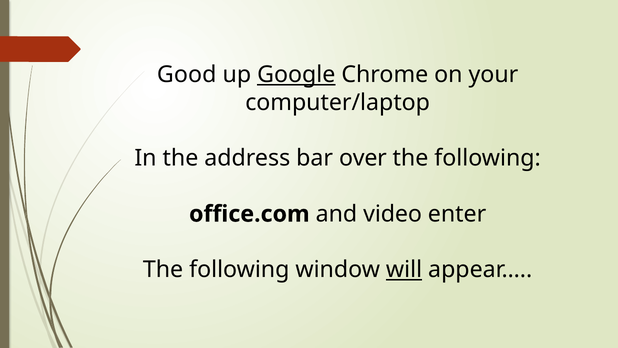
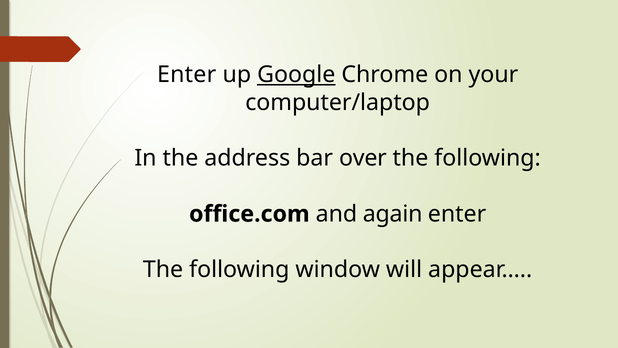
Good at (187, 75): Good -> Enter
video: video -> again
will underline: present -> none
